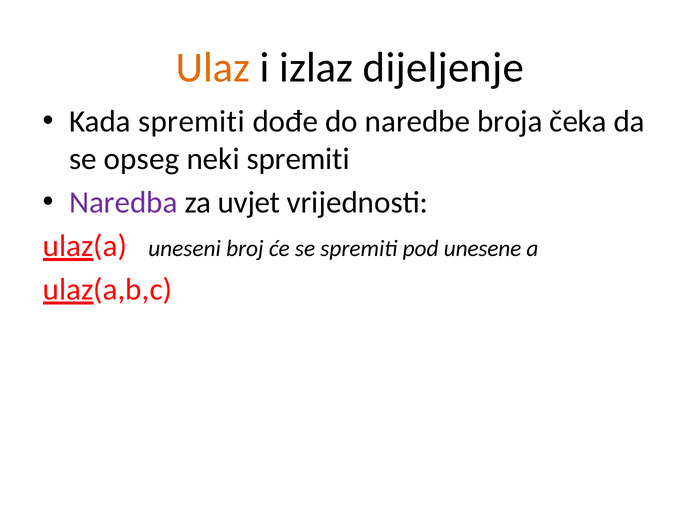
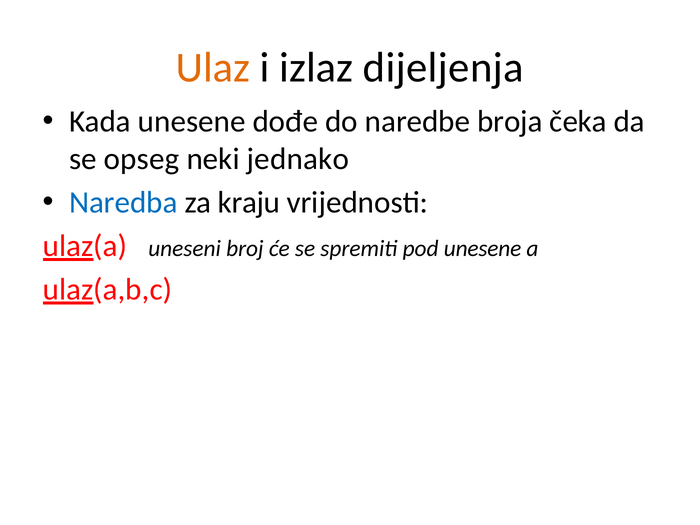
dijeljenje: dijeljenje -> dijeljenja
Kada spremiti: spremiti -> unesene
neki spremiti: spremiti -> jednako
Naredba colour: purple -> blue
uvjet: uvjet -> kraju
